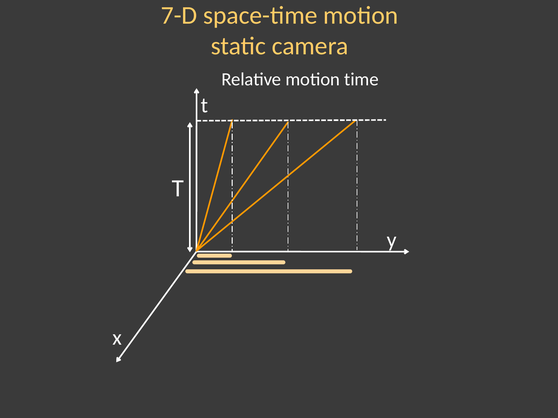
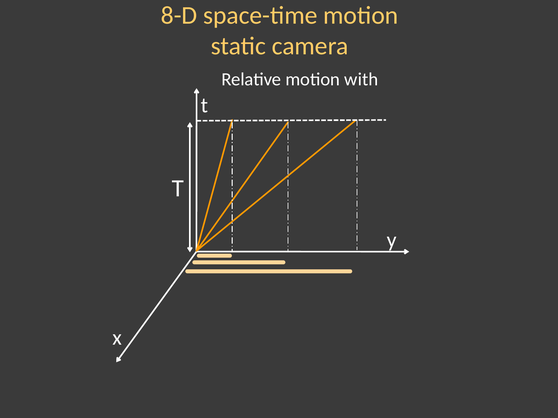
7-D: 7-D -> 8-D
time: time -> with
